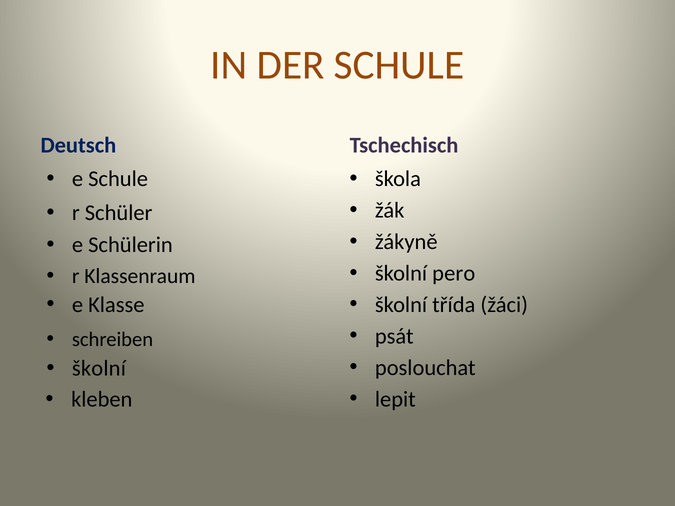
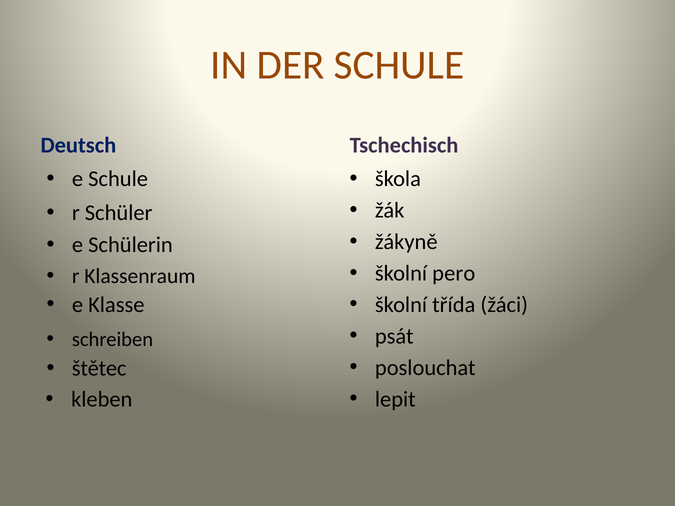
školní at (99, 369): školní -> štětec
